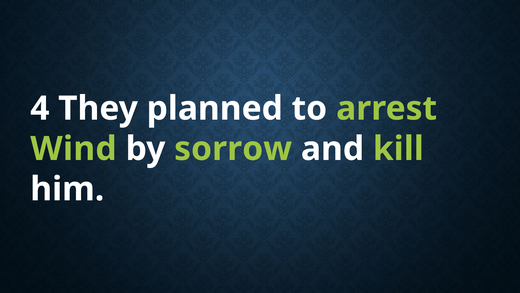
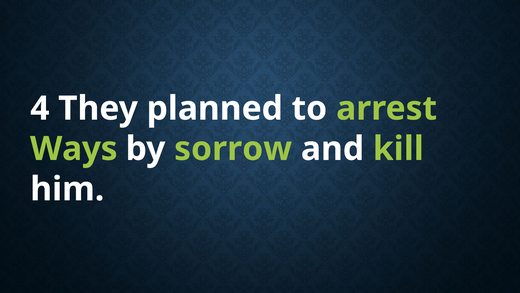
Wind: Wind -> Ways
